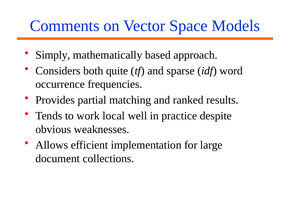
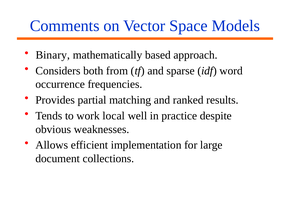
Simply: Simply -> Binary
quite: quite -> from
